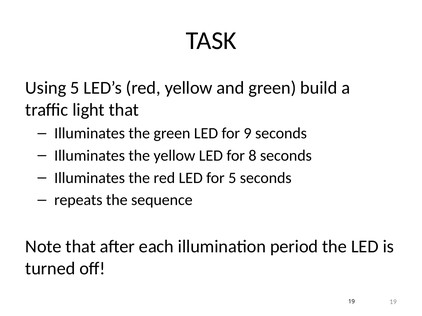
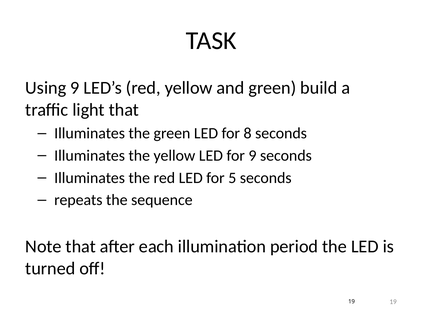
Using 5: 5 -> 9
9: 9 -> 8
for 8: 8 -> 9
